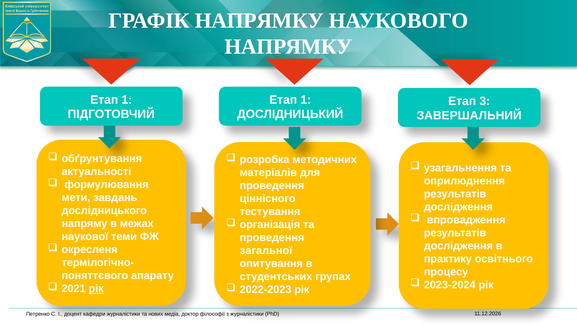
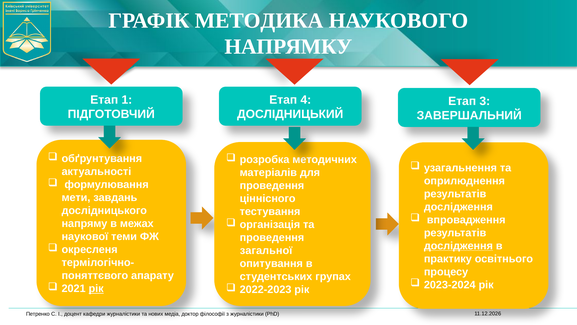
ГРАФІК НАПРЯМКУ: НАПРЯМКУ -> МЕТОДИКА
1 at (306, 100): 1 -> 4
дослідження at (458, 246) underline: none -> present
